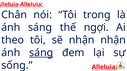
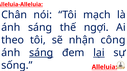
trong: trong -> mạch
nhận nhận: nhận -> công
lại underline: none -> present
